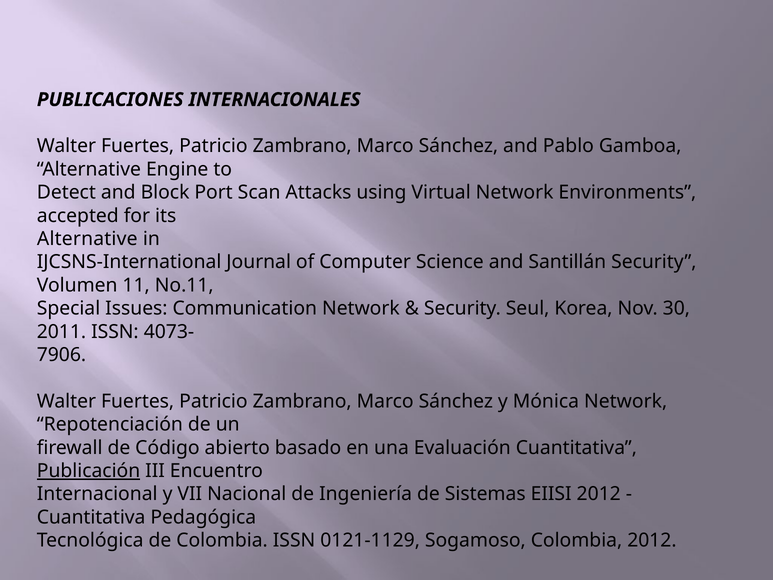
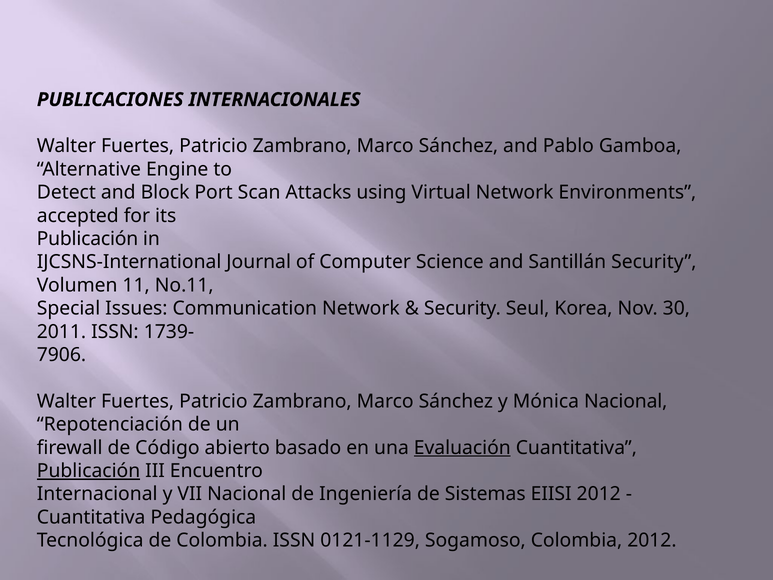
Alternative at (87, 239): Alternative -> Publicación
4073‐: 4073‐ -> 1739‐
Mónica Network: Network -> Nacional
Evaluación underline: none -> present
